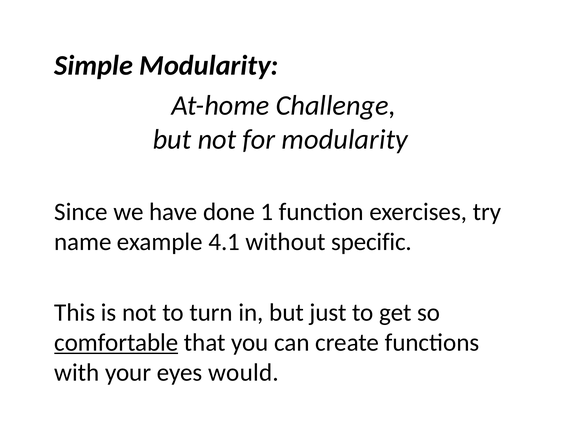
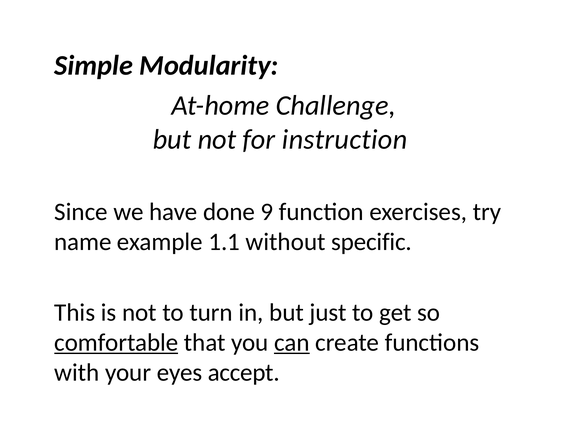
for modularity: modularity -> instruction
1: 1 -> 9
4.1: 4.1 -> 1.1
can underline: none -> present
would: would -> accept
